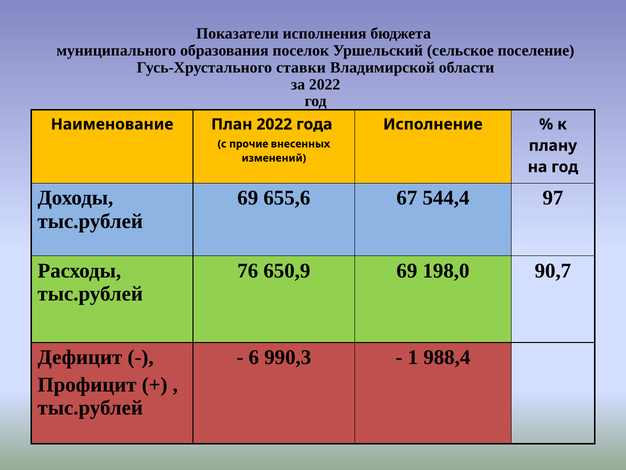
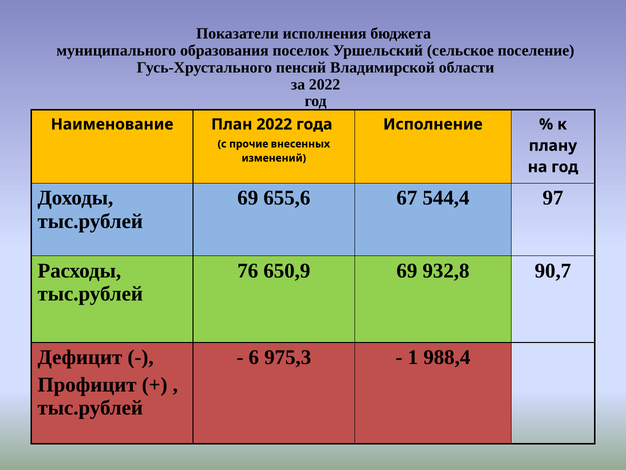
ставки: ставки -> пенсий
198,0: 198,0 -> 932,8
990,3: 990,3 -> 975,3
